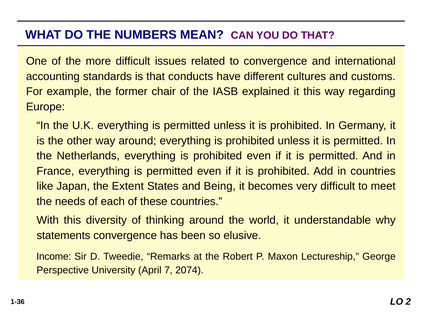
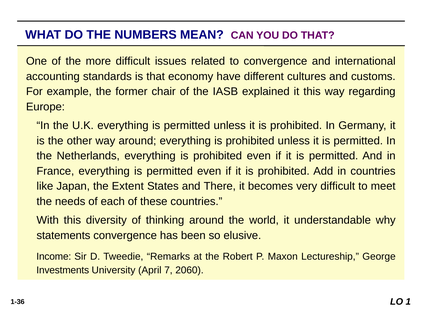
conducts: conducts -> economy
Being: Being -> There
Perspective: Perspective -> Investments
2074: 2074 -> 2060
2: 2 -> 1
